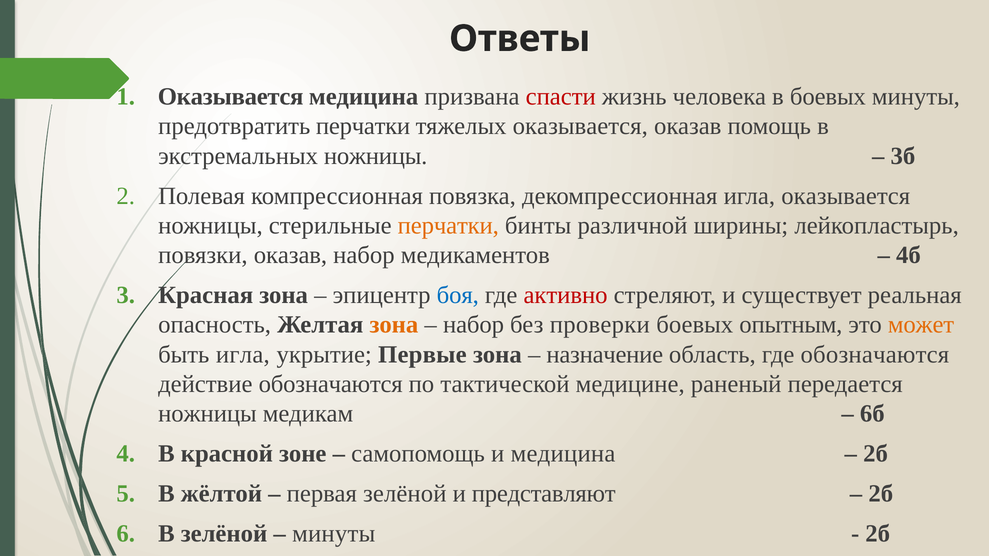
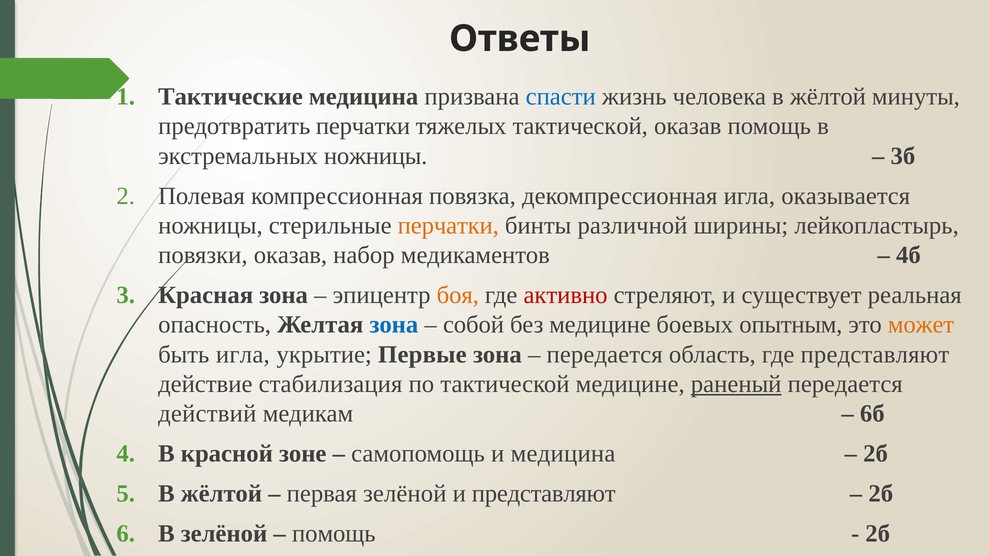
Оказывается at (231, 97): Оказывается -> Тактические
спасти colour: red -> blue
человека в боевых: боевых -> жёлтой
тяжелых оказывается: оказывается -> тактической
боя colour: blue -> orange
зона at (394, 325) colour: orange -> blue
набор at (474, 325): набор -> собой
без проверки: проверки -> медицине
назначение at (605, 355): назначение -> передается
где обозначаются: обозначаются -> представляют
действие обозначаются: обозначаются -> стабилизация
раненый underline: none -> present
ножницы at (207, 414): ножницы -> действий
минуты at (334, 534): минуты -> помощь
